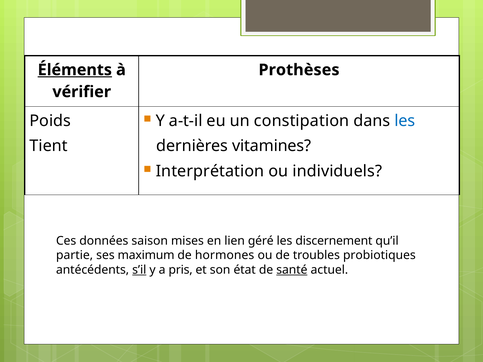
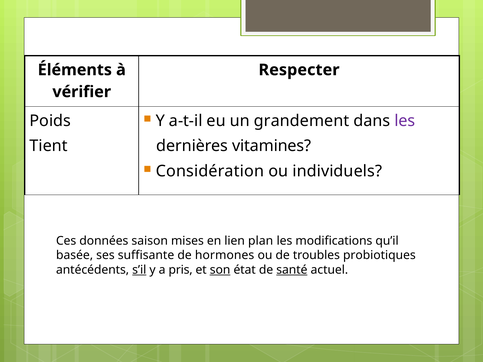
Éléments underline: present -> none
Prothèses: Prothèses -> Respecter
constipation: constipation -> grandement
les at (405, 121) colour: blue -> purple
Interprétation: Interprétation -> Considération
géré: géré -> plan
discernement: discernement -> modifications
partie: partie -> basée
maximum: maximum -> suffisante
son underline: none -> present
